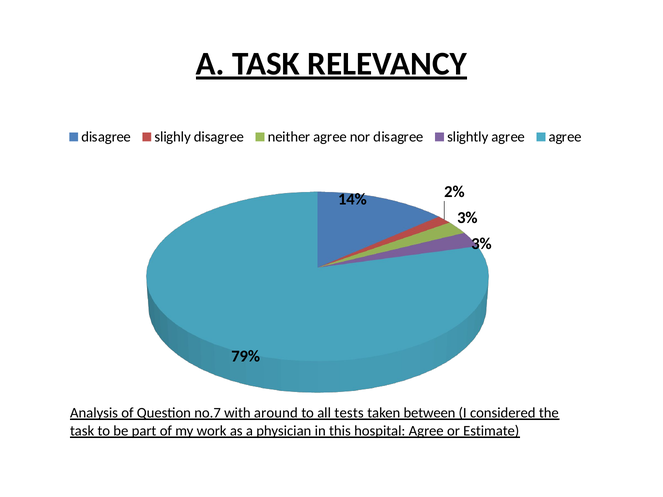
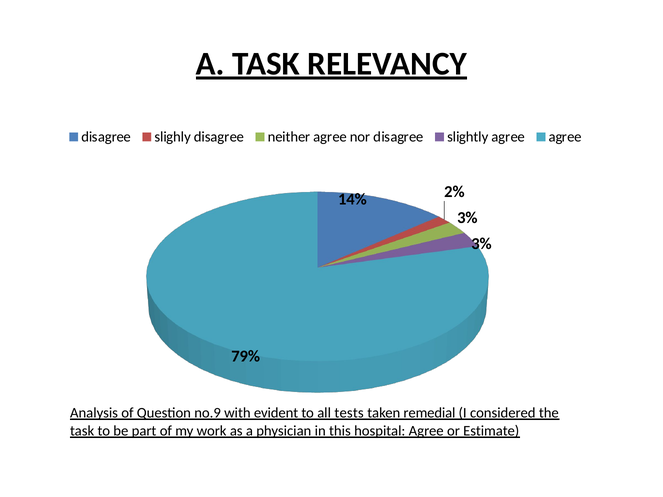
no.7: no.7 -> no.9
around: around -> evident
between: between -> remedial
